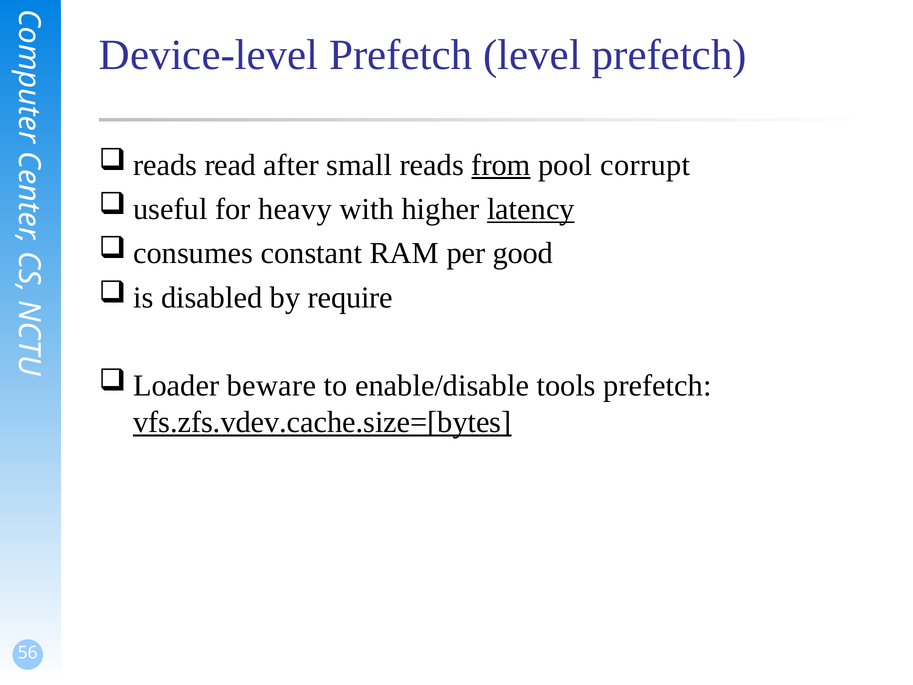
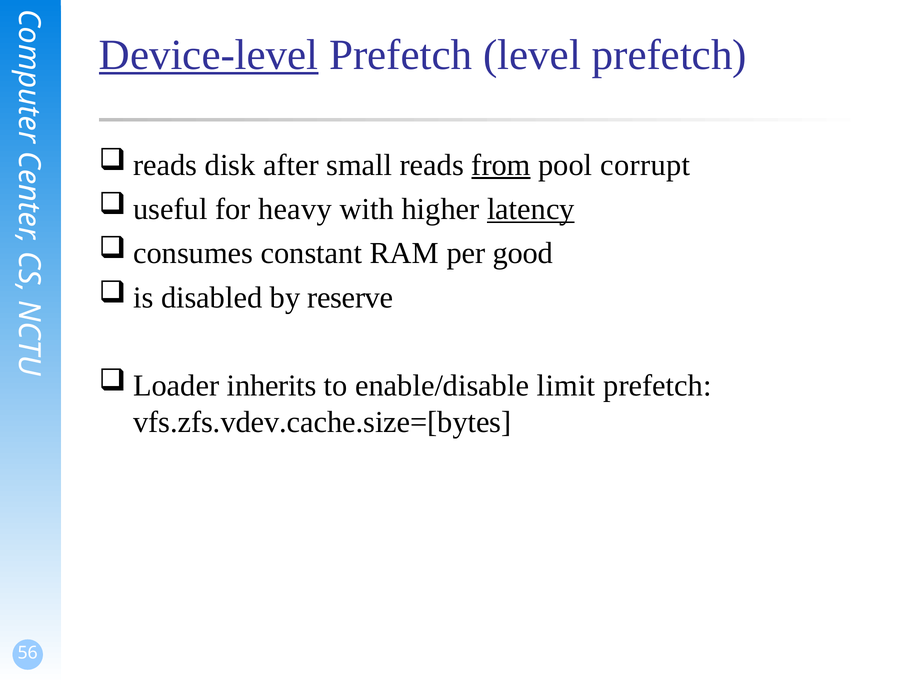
Device-level underline: none -> present
read: read -> disk
require: require -> reserve
beware: beware -> inherits
tools: tools -> limit
vfs.zfs.vdev.cache.size=[bytes underline: present -> none
